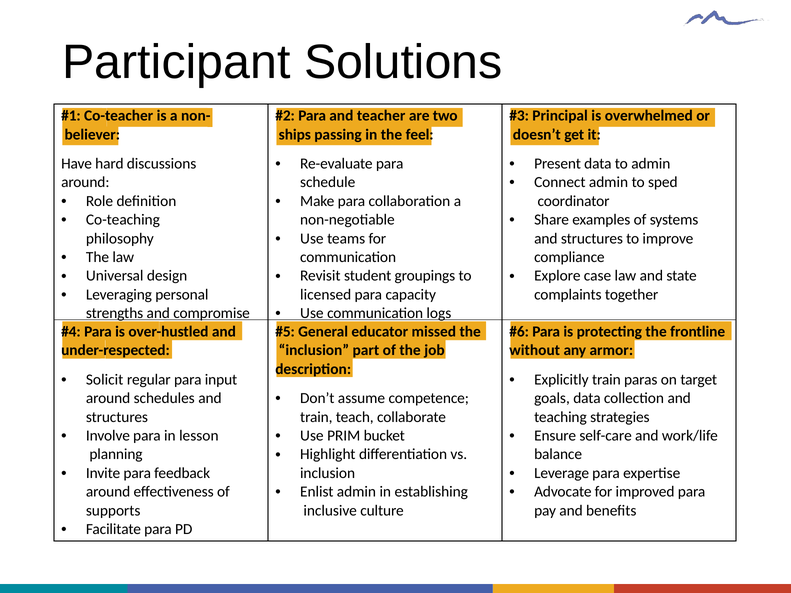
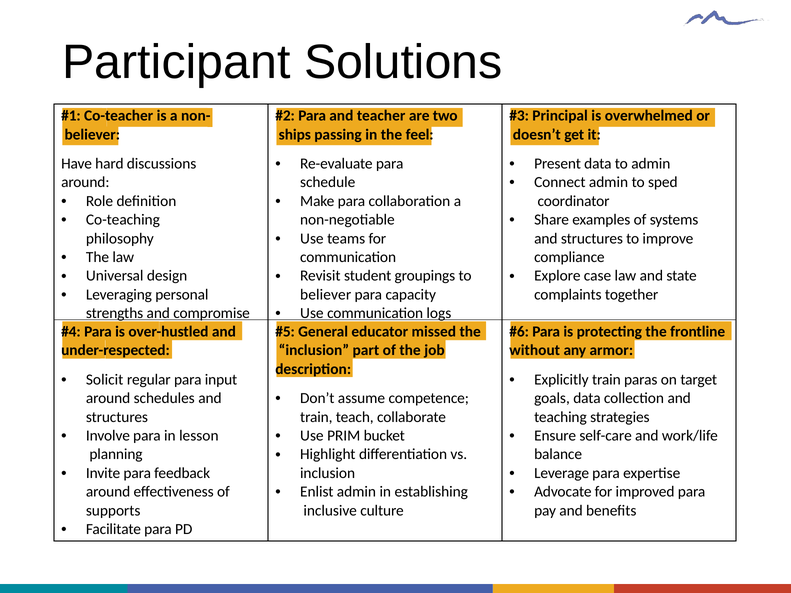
licensed at (326, 295): licensed -> believer
